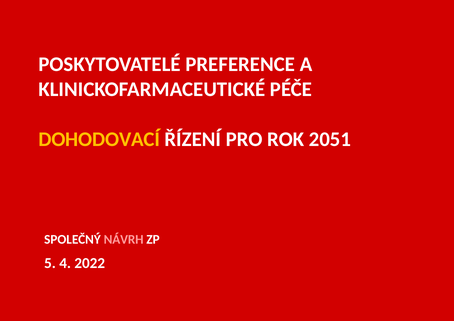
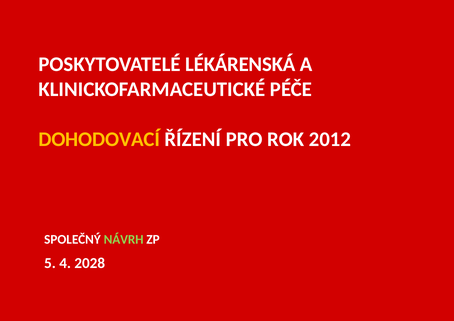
PREFERENCE: PREFERENCE -> LÉKÁRENSKÁ
2051: 2051 -> 2012
NÁVRH colour: pink -> light green
2022: 2022 -> 2028
